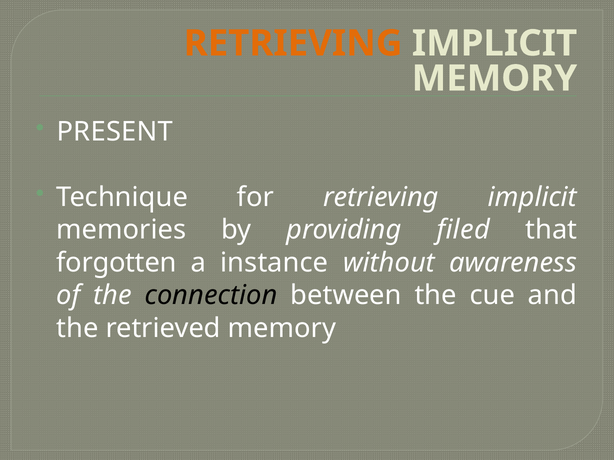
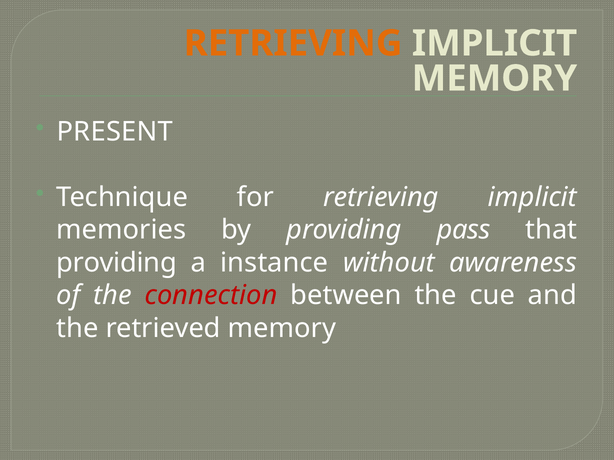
filed: filed -> pass
forgotten at (116, 263): forgotten -> providing
connection colour: black -> red
